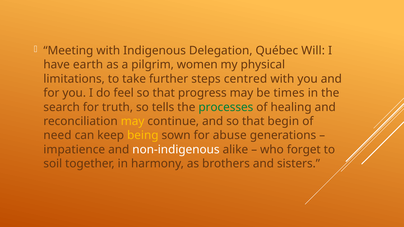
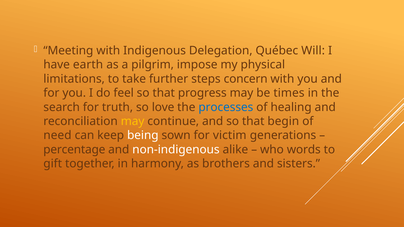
women: women -> impose
centred: centred -> concern
tells: tells -> love
processes colour: green -> blue
being colour: yellow -> white
abuse: abuse -> victim
impatience: impatience -> percentage
forget: forget -> words
soil: soil -> gift
